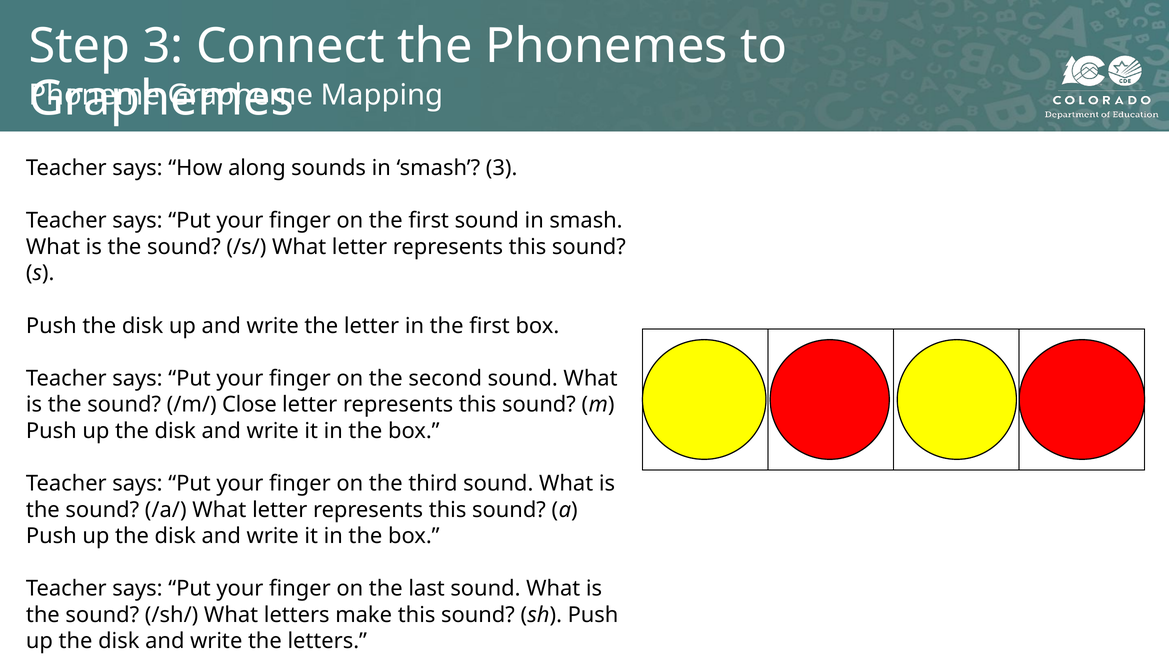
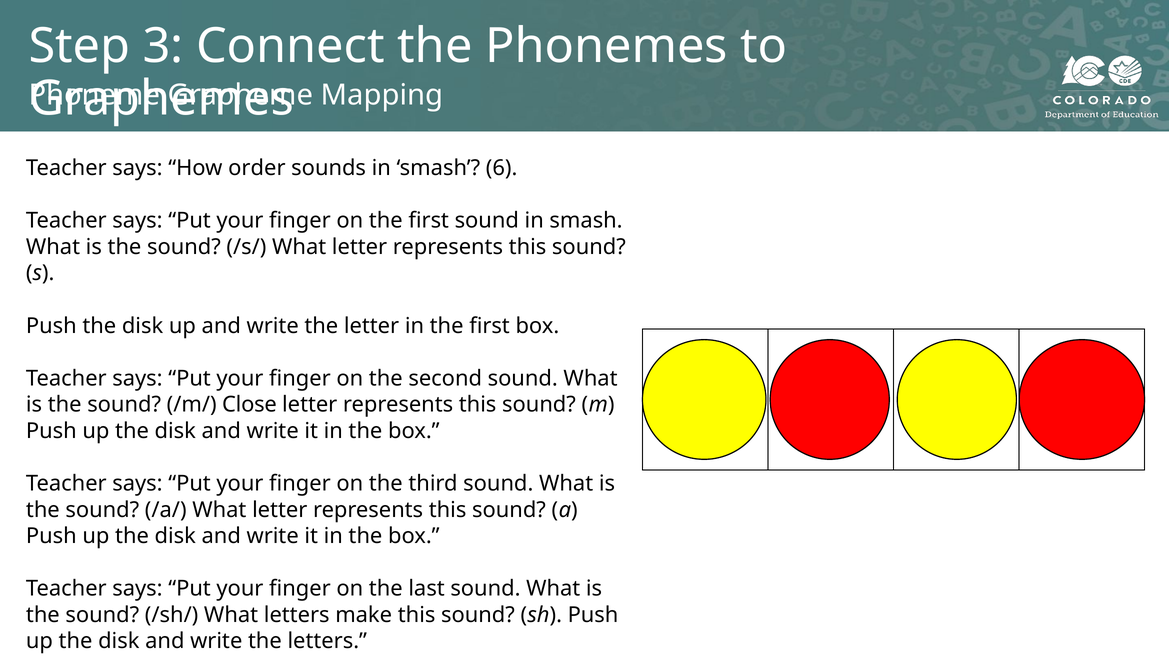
along: along -> order
smash 3: 3 -> 6
